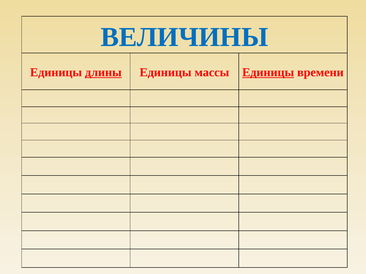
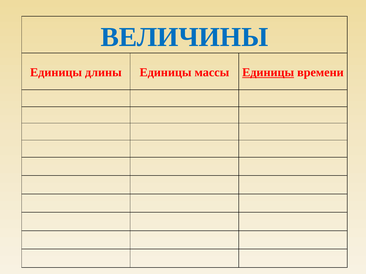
длины underline: present -> none
